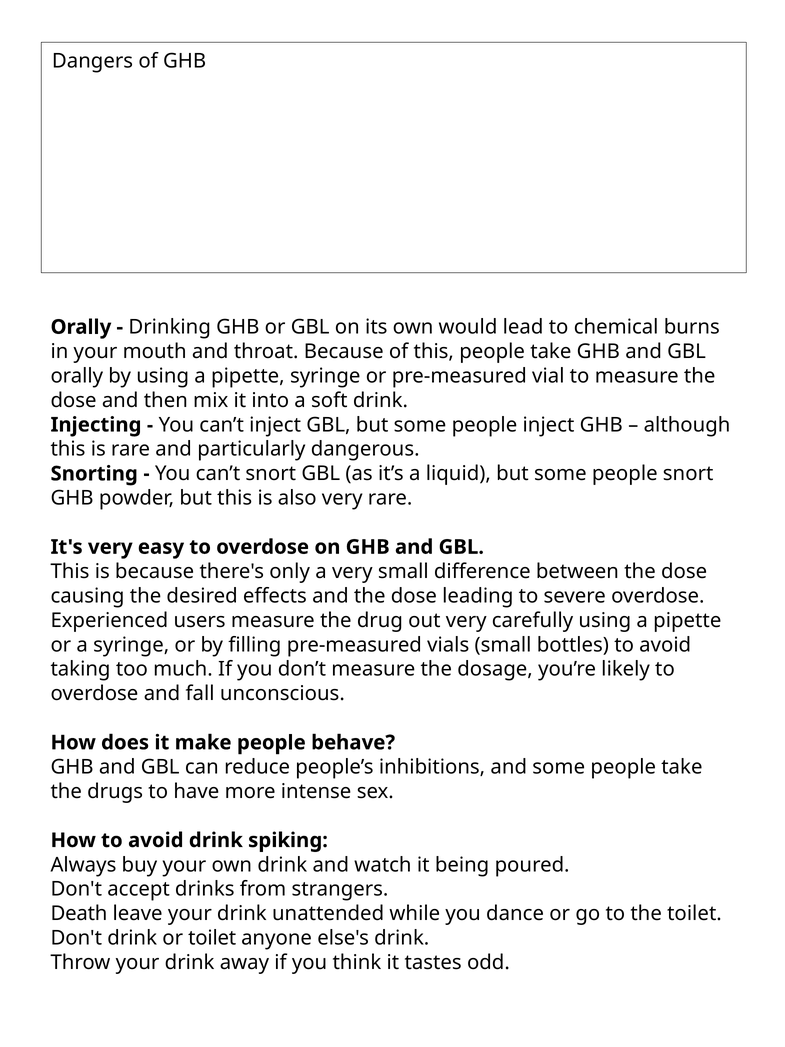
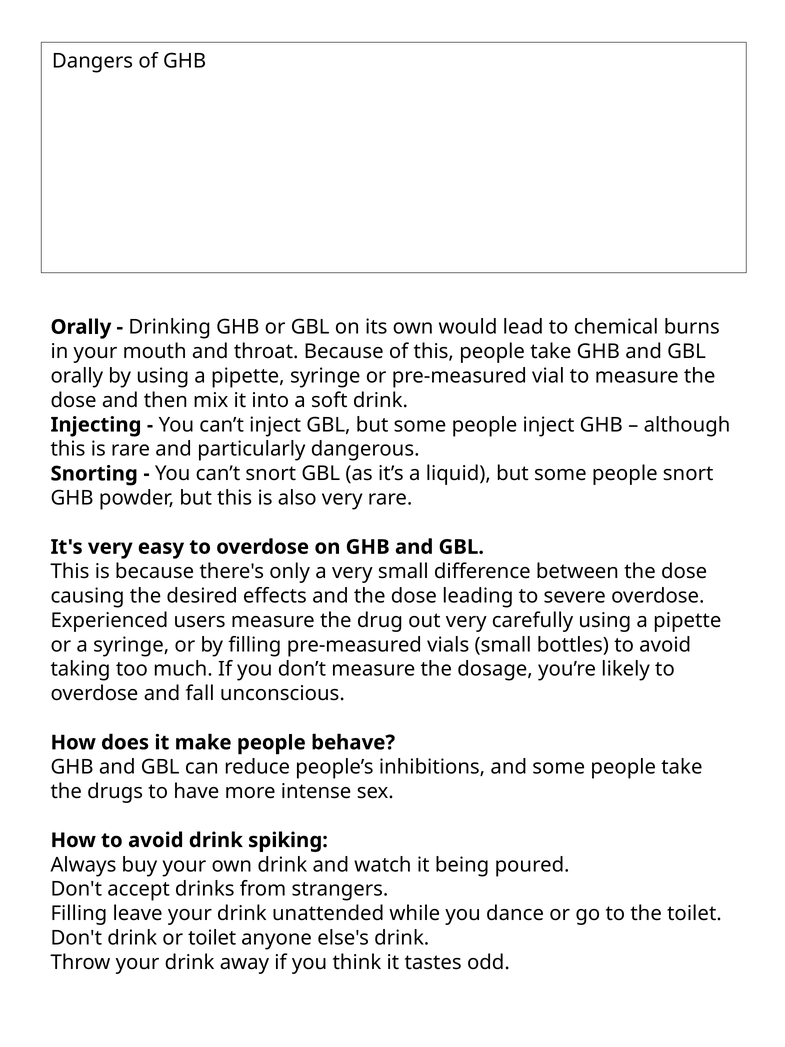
Death at (79, 913): Death -> Filling
